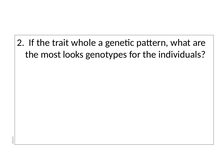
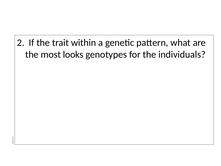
whole: whole -> within
